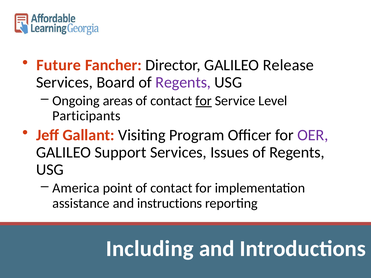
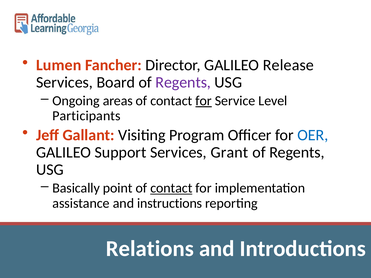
Future: Future -> Lumen
OER colour: purple -> blue
Issues: Issues -> Grant
America: America -> Basically
contact at (171, 188) underline: none -> present
Including: Including -> Relations
